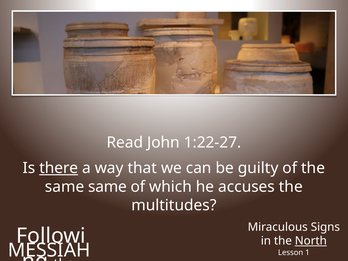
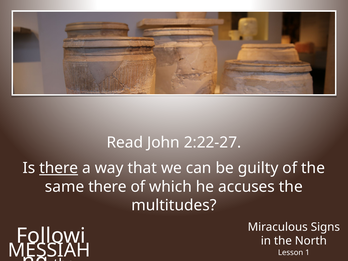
1:22-27: 1:22-27 -> 2:22-27
same same: same -> there
North underline: present -> none
